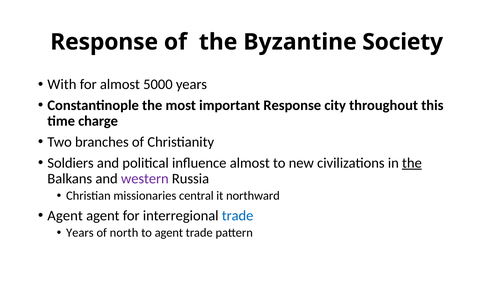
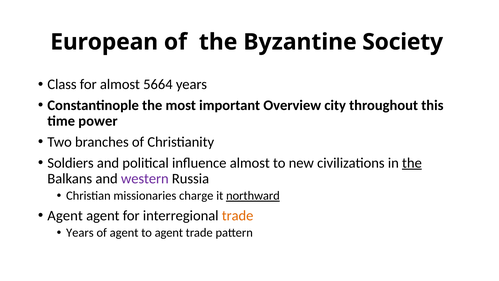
Response at (104, 42): Response -> European
With: With -> Class
5000: 5000 -> 5664
important Response: Response -> Overview
charge: charge -> power
central: central -> charge
northward underline: none -> present
trade at (238, 215) colour: blue -> orange
of north: north -> agent
